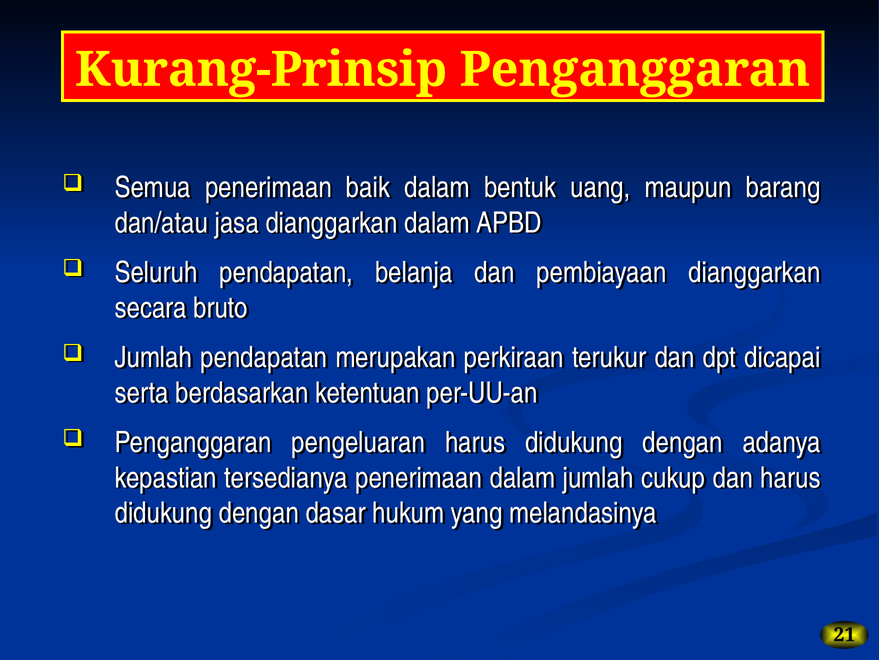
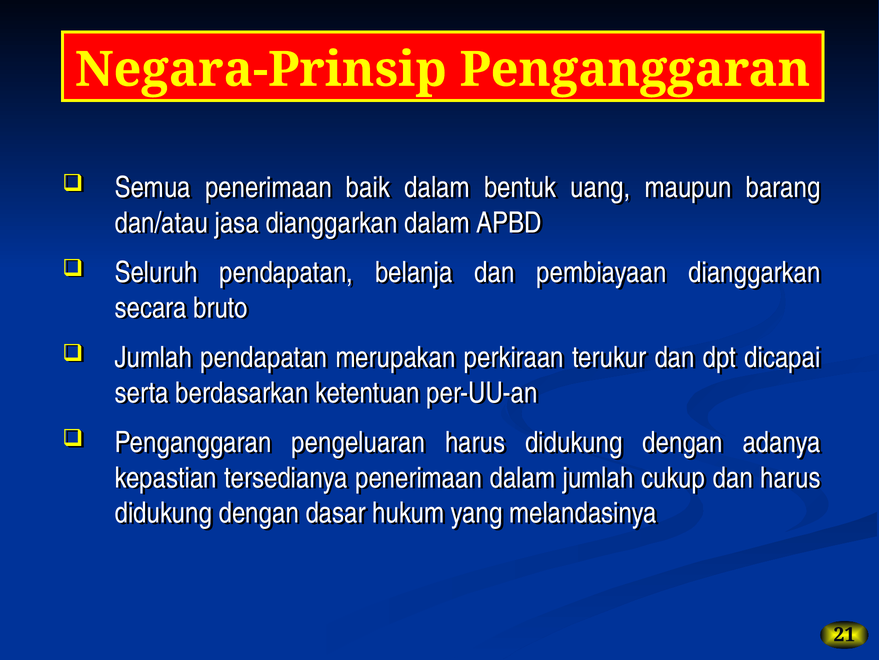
Kurang-Prinsip: Kurang-Prinsip -> Negara-Prinsip
